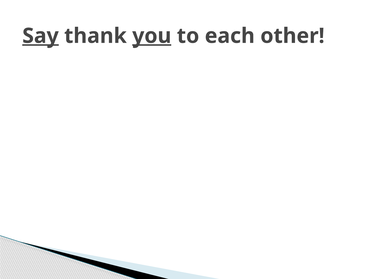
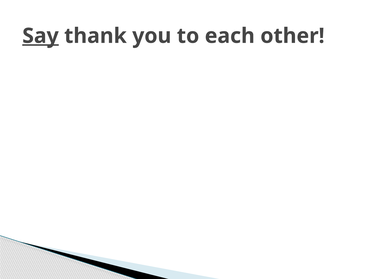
you underline: present -> none
